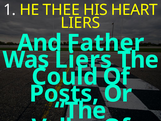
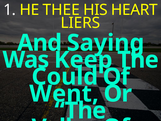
Father: Father -> Saying
Was Liers: Liers -> Keep
Posts: Posts -> Went
